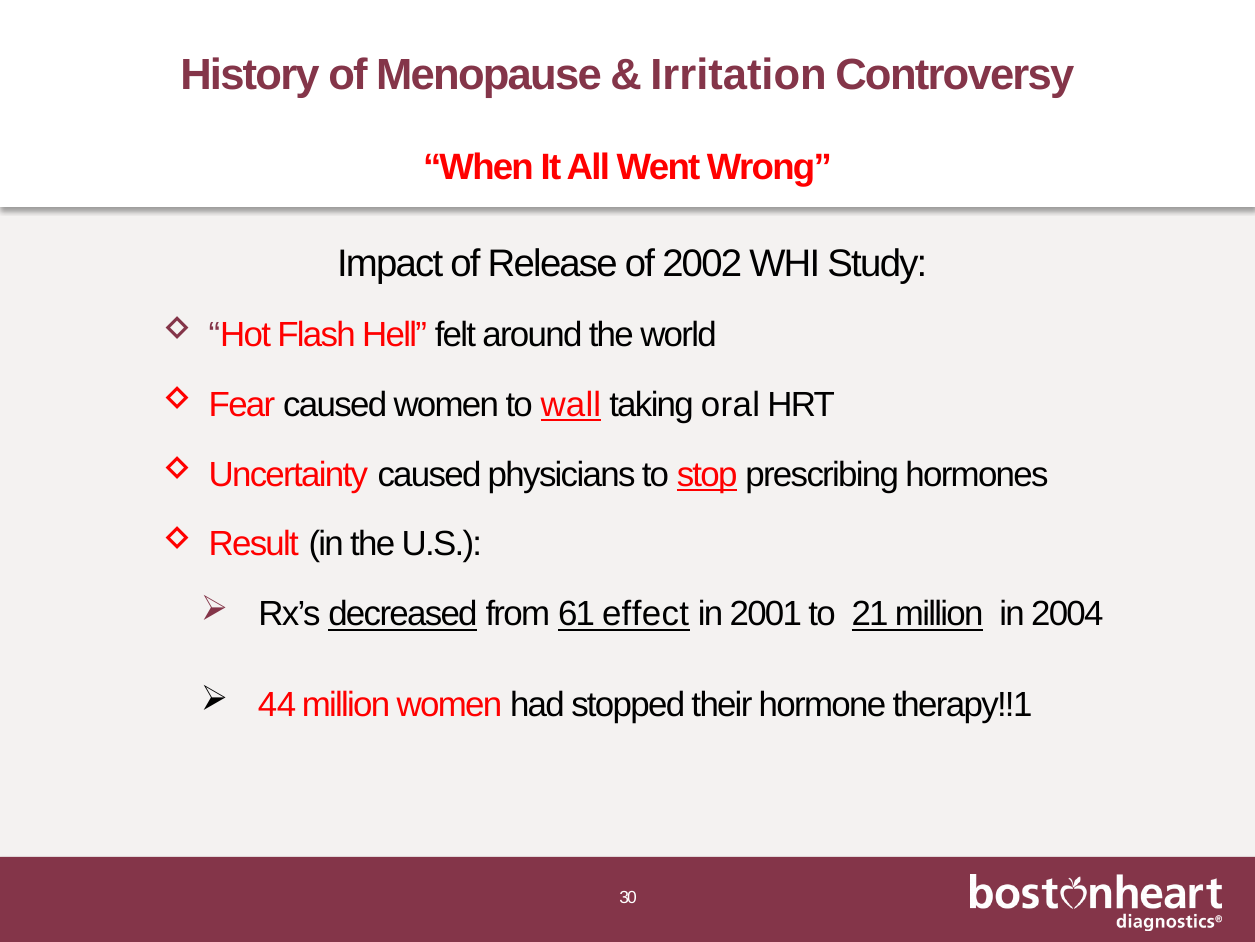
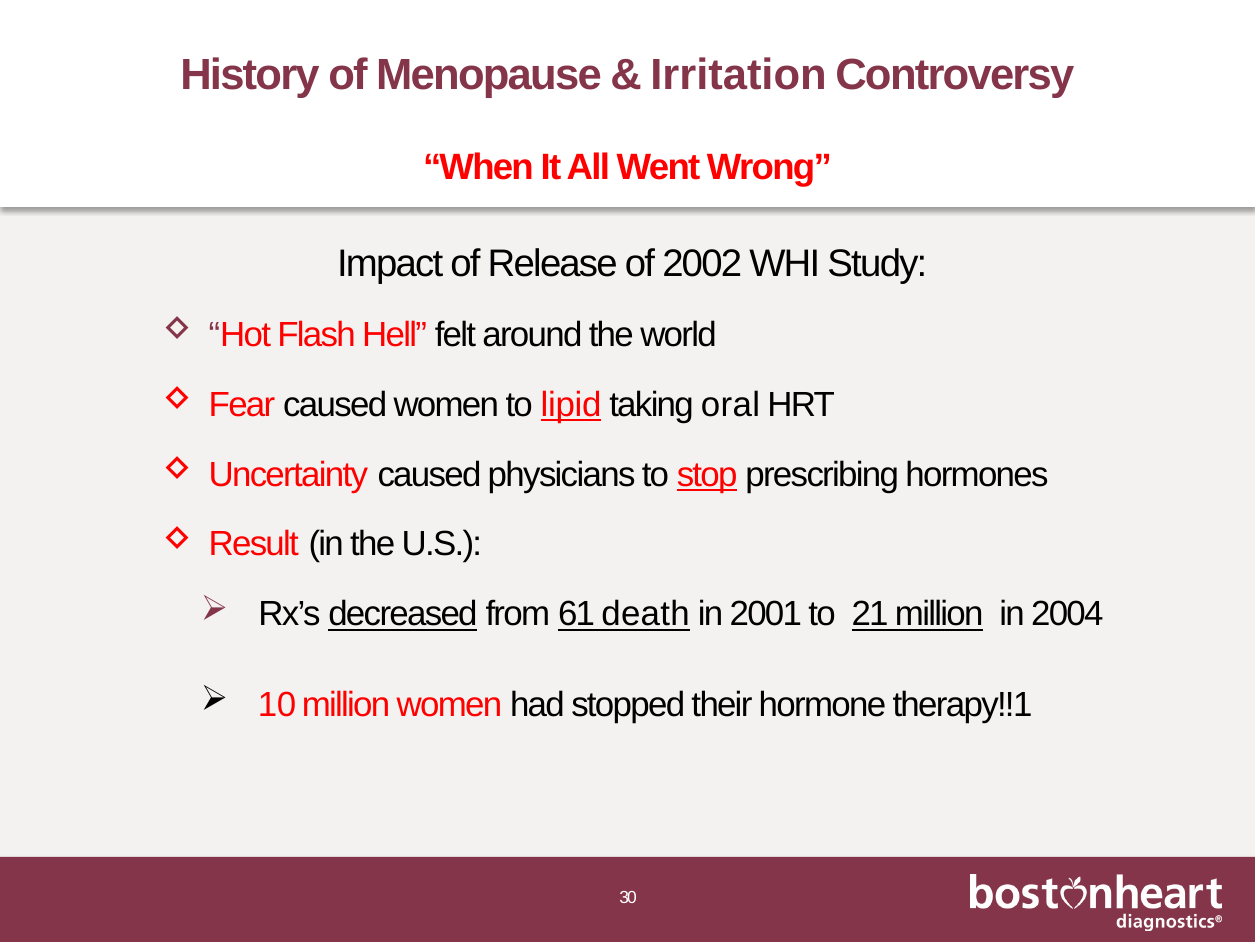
wall: wall -> lipid
effect: effect -> death
44: 44 -> 10
